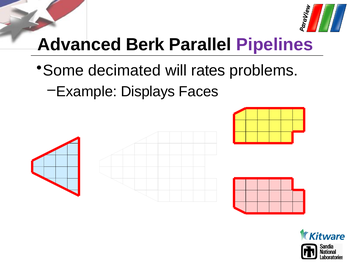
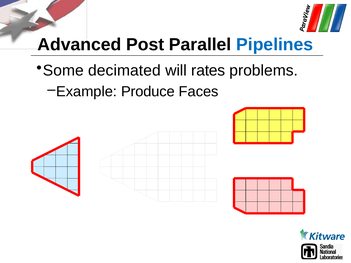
Berk: Berk -> Post
Pipelines colour: purple -> blue
Displays: Displays -> Produce
